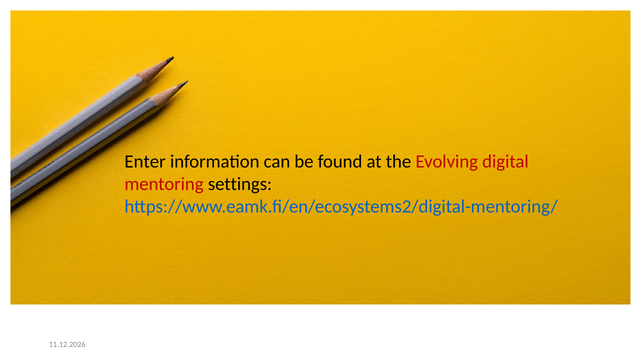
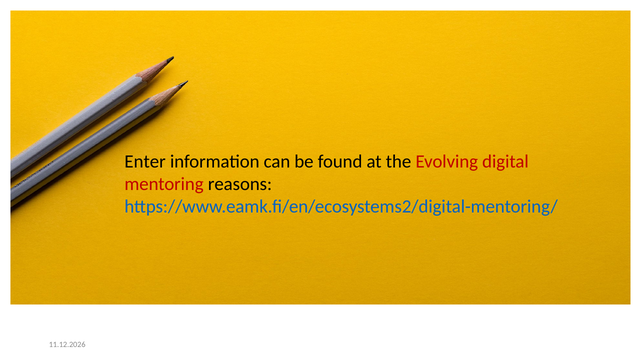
settings: settings -> reasons
